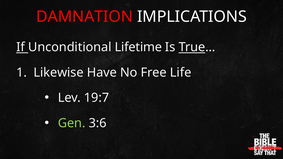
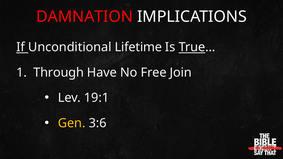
Likewise: Likewise -> Through
Life: Life -> Join
19:7: 19:7 -> 19:1
Gen colour: light green -> yellow
